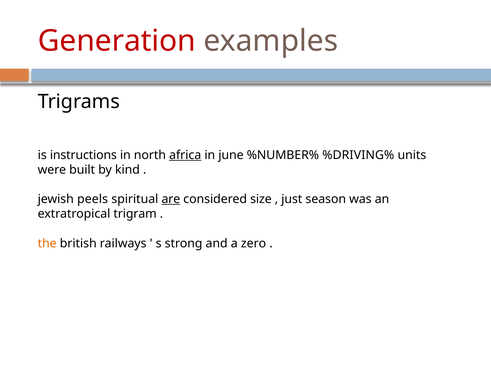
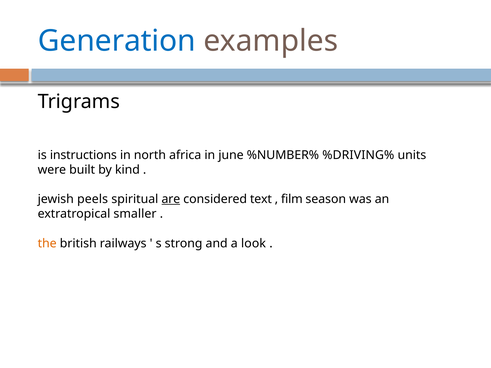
Generation colour: red -> blue
africa underline: present -> none
size: size -> text
just: just -> film
trigram: trigram -> smaller
zero: zero -> look
